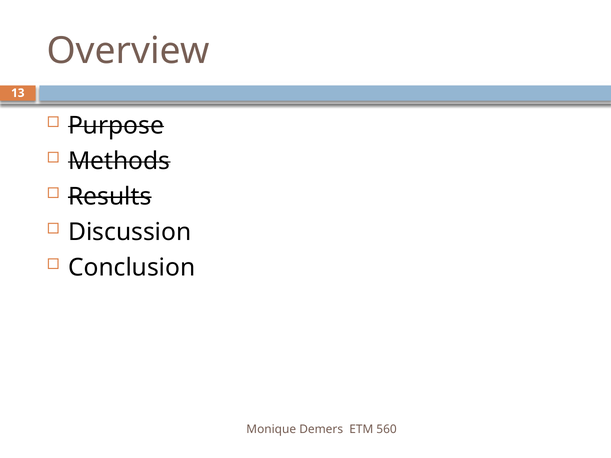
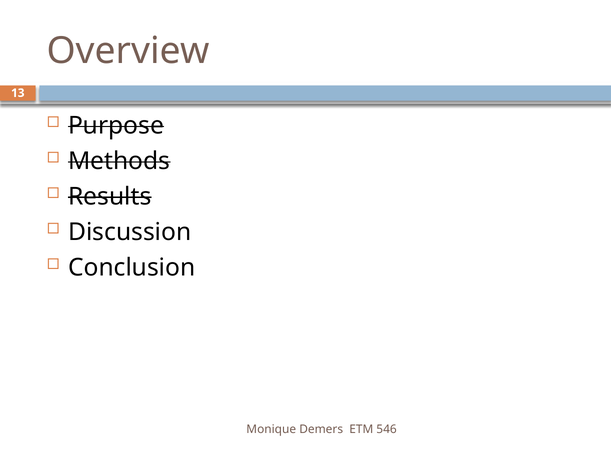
560: 560 -> 546
